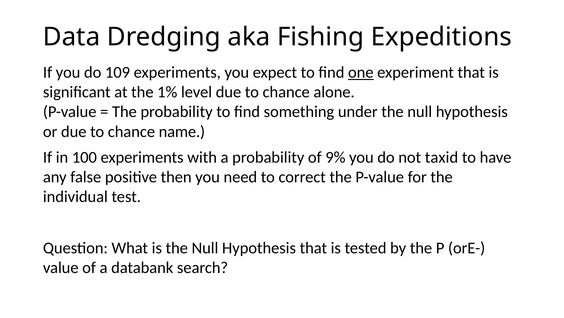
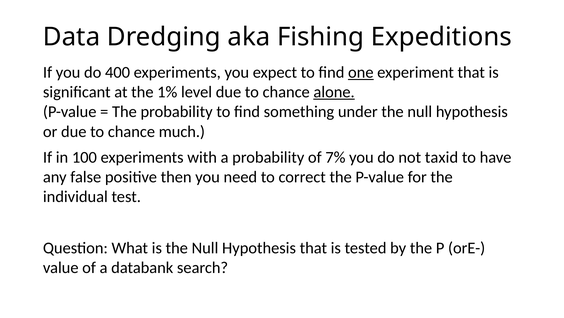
109: 109 -> 400
alone underline: none -> present
name: name -> much
9%: 9% -> 7%
